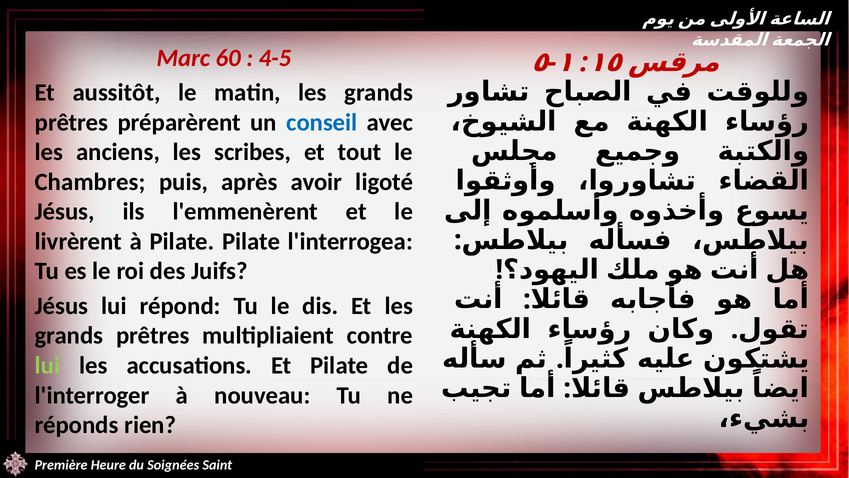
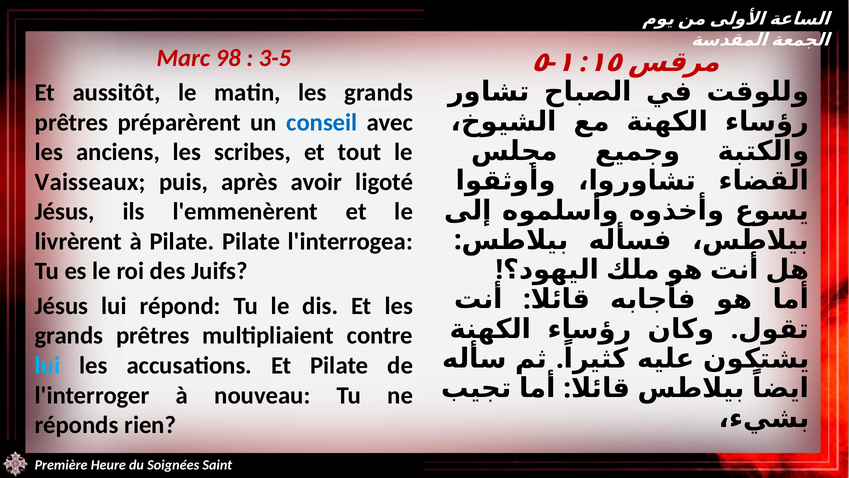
60: 60 -> 98
4-5: 4-5 -> 3-5
Chambres: Chambres -> Vaisseaux
lui at (47, 365) colour: light green -> light blue
